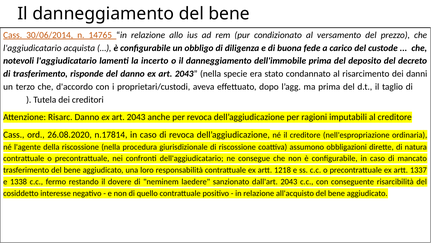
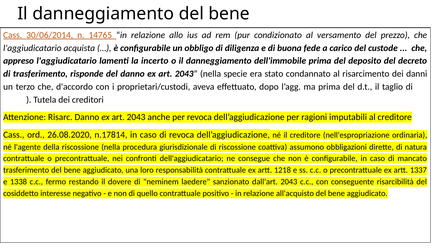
notevoli: notevoli -> appreso
